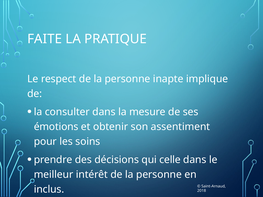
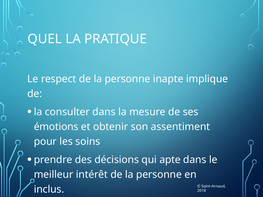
FAITE: FAITE -> QUEL
celle: celle -> apte
